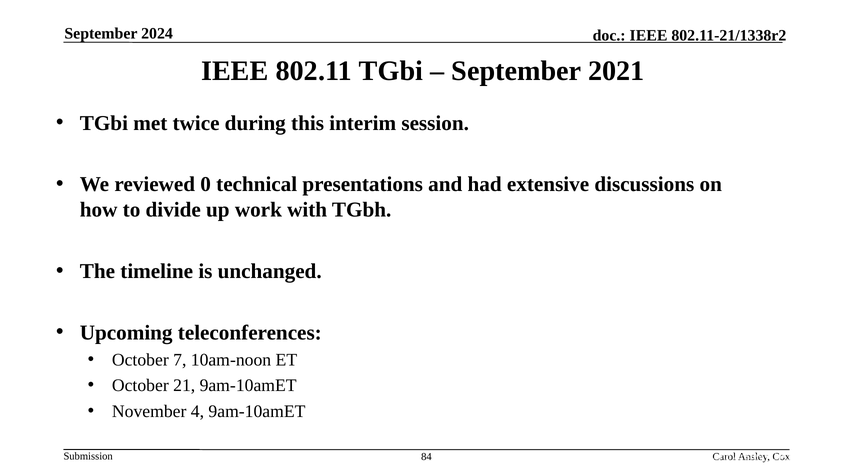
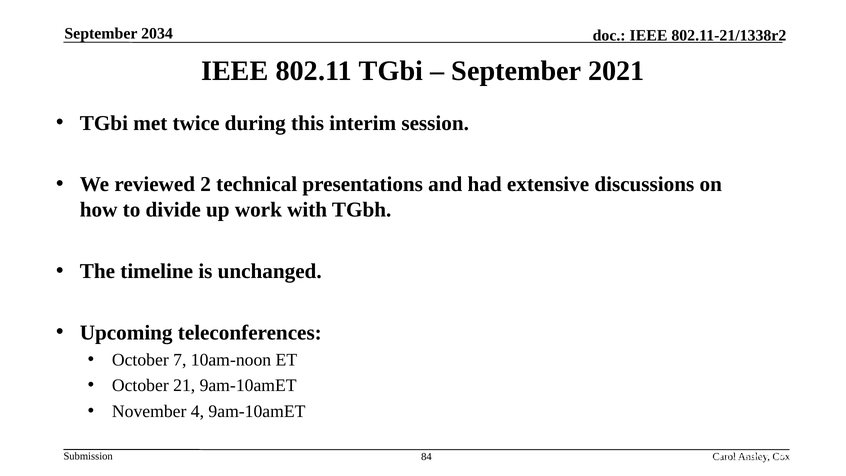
2024: 2024 -> 2034
0: 0 -> 2
